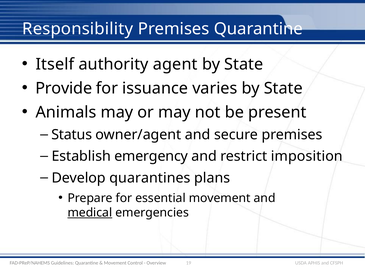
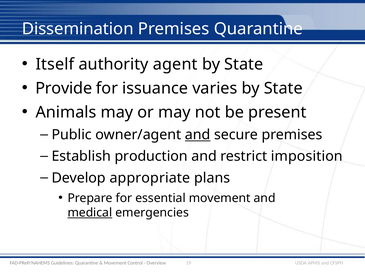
Responsibility: Responsibility -> Dissemination
Status: Status -> Public
and at (198, 135) underline: none -> present
emergency: emergency -> production
quarantines: quarantines -> appropriate
